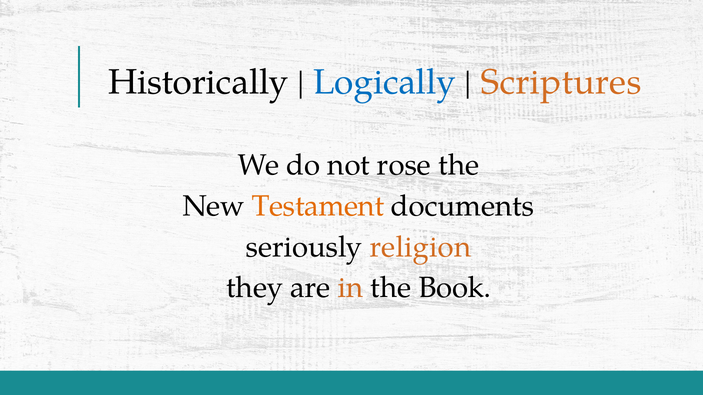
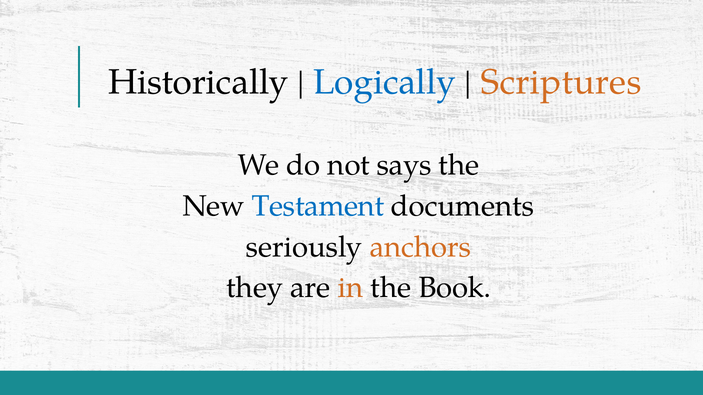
rose: rose -> says
Testament colour: orange -> blue
religion: religion -> anchors
